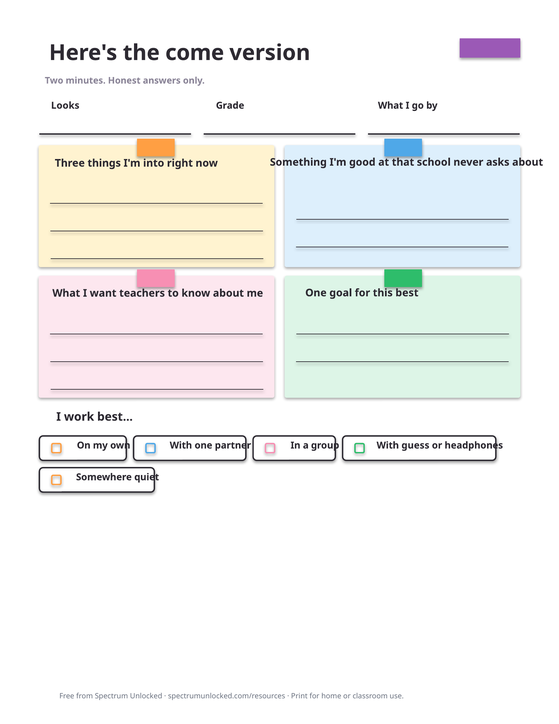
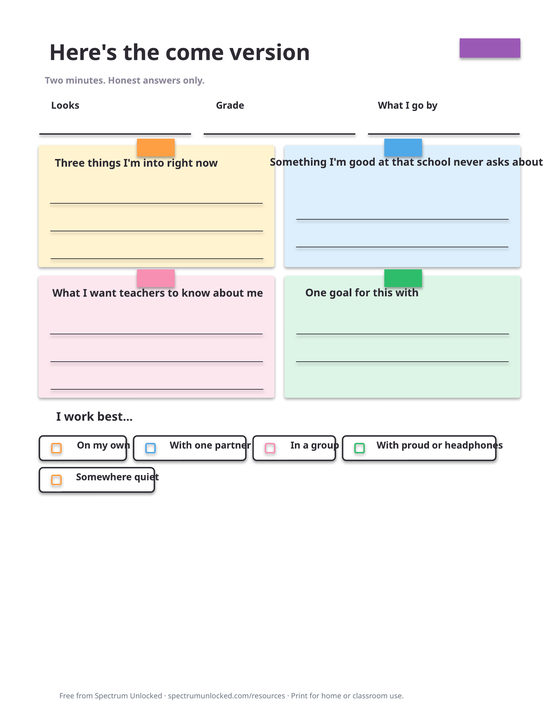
this best: best -> with
guess: guess -> proud
